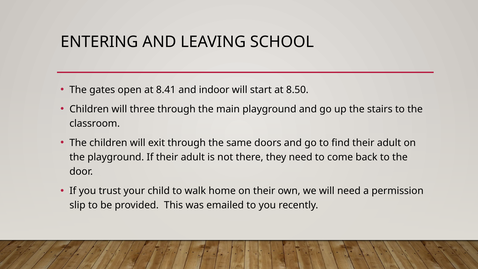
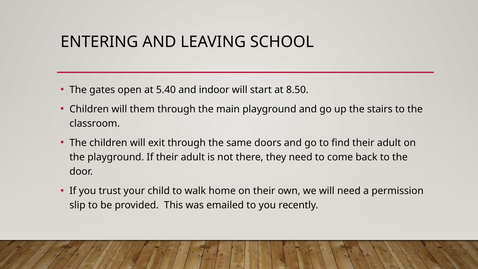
8.41: 8.41 -> 5.40
three: three -> them
